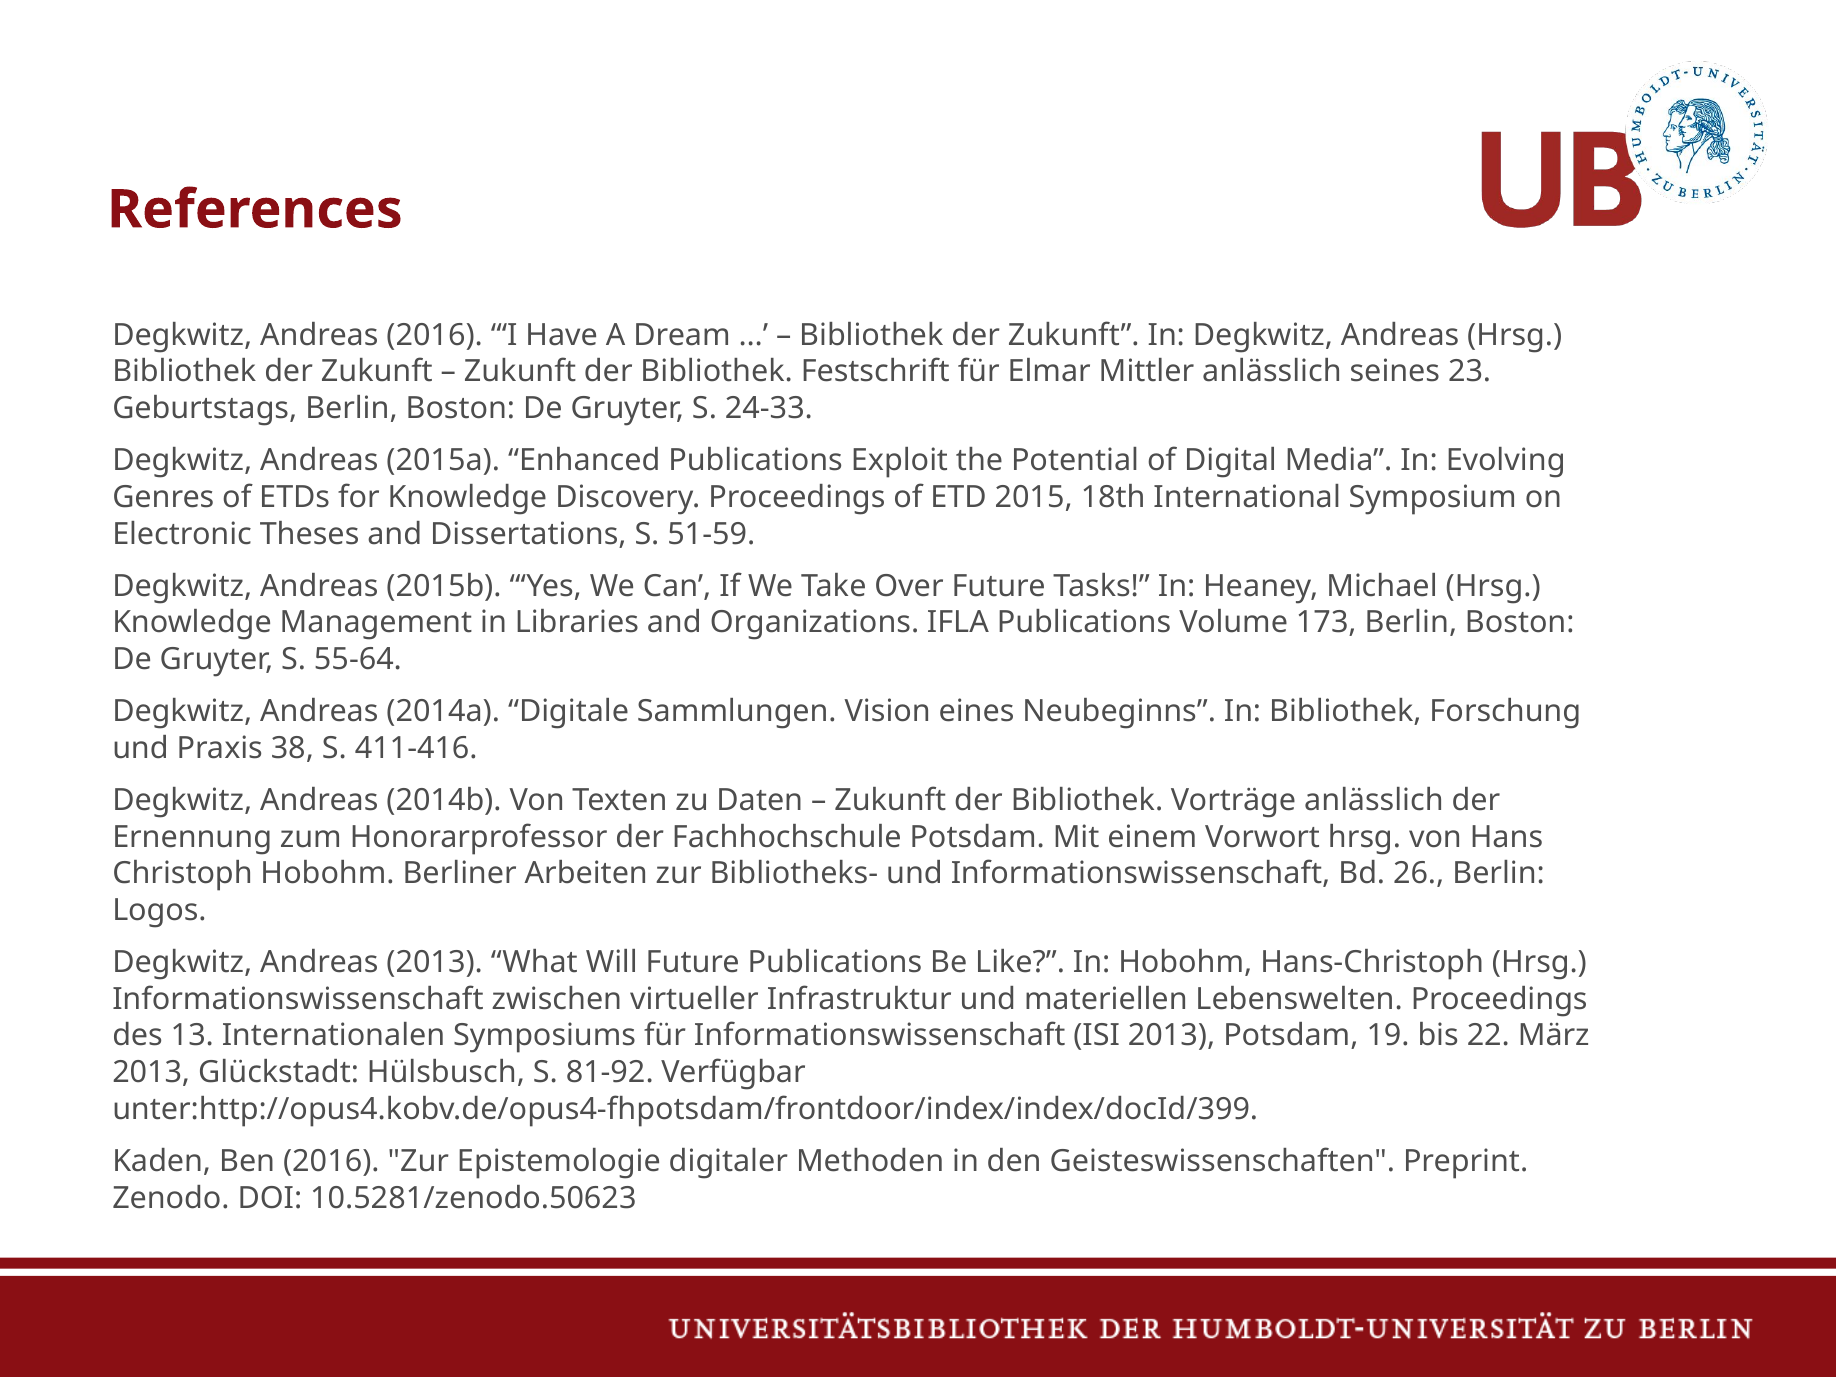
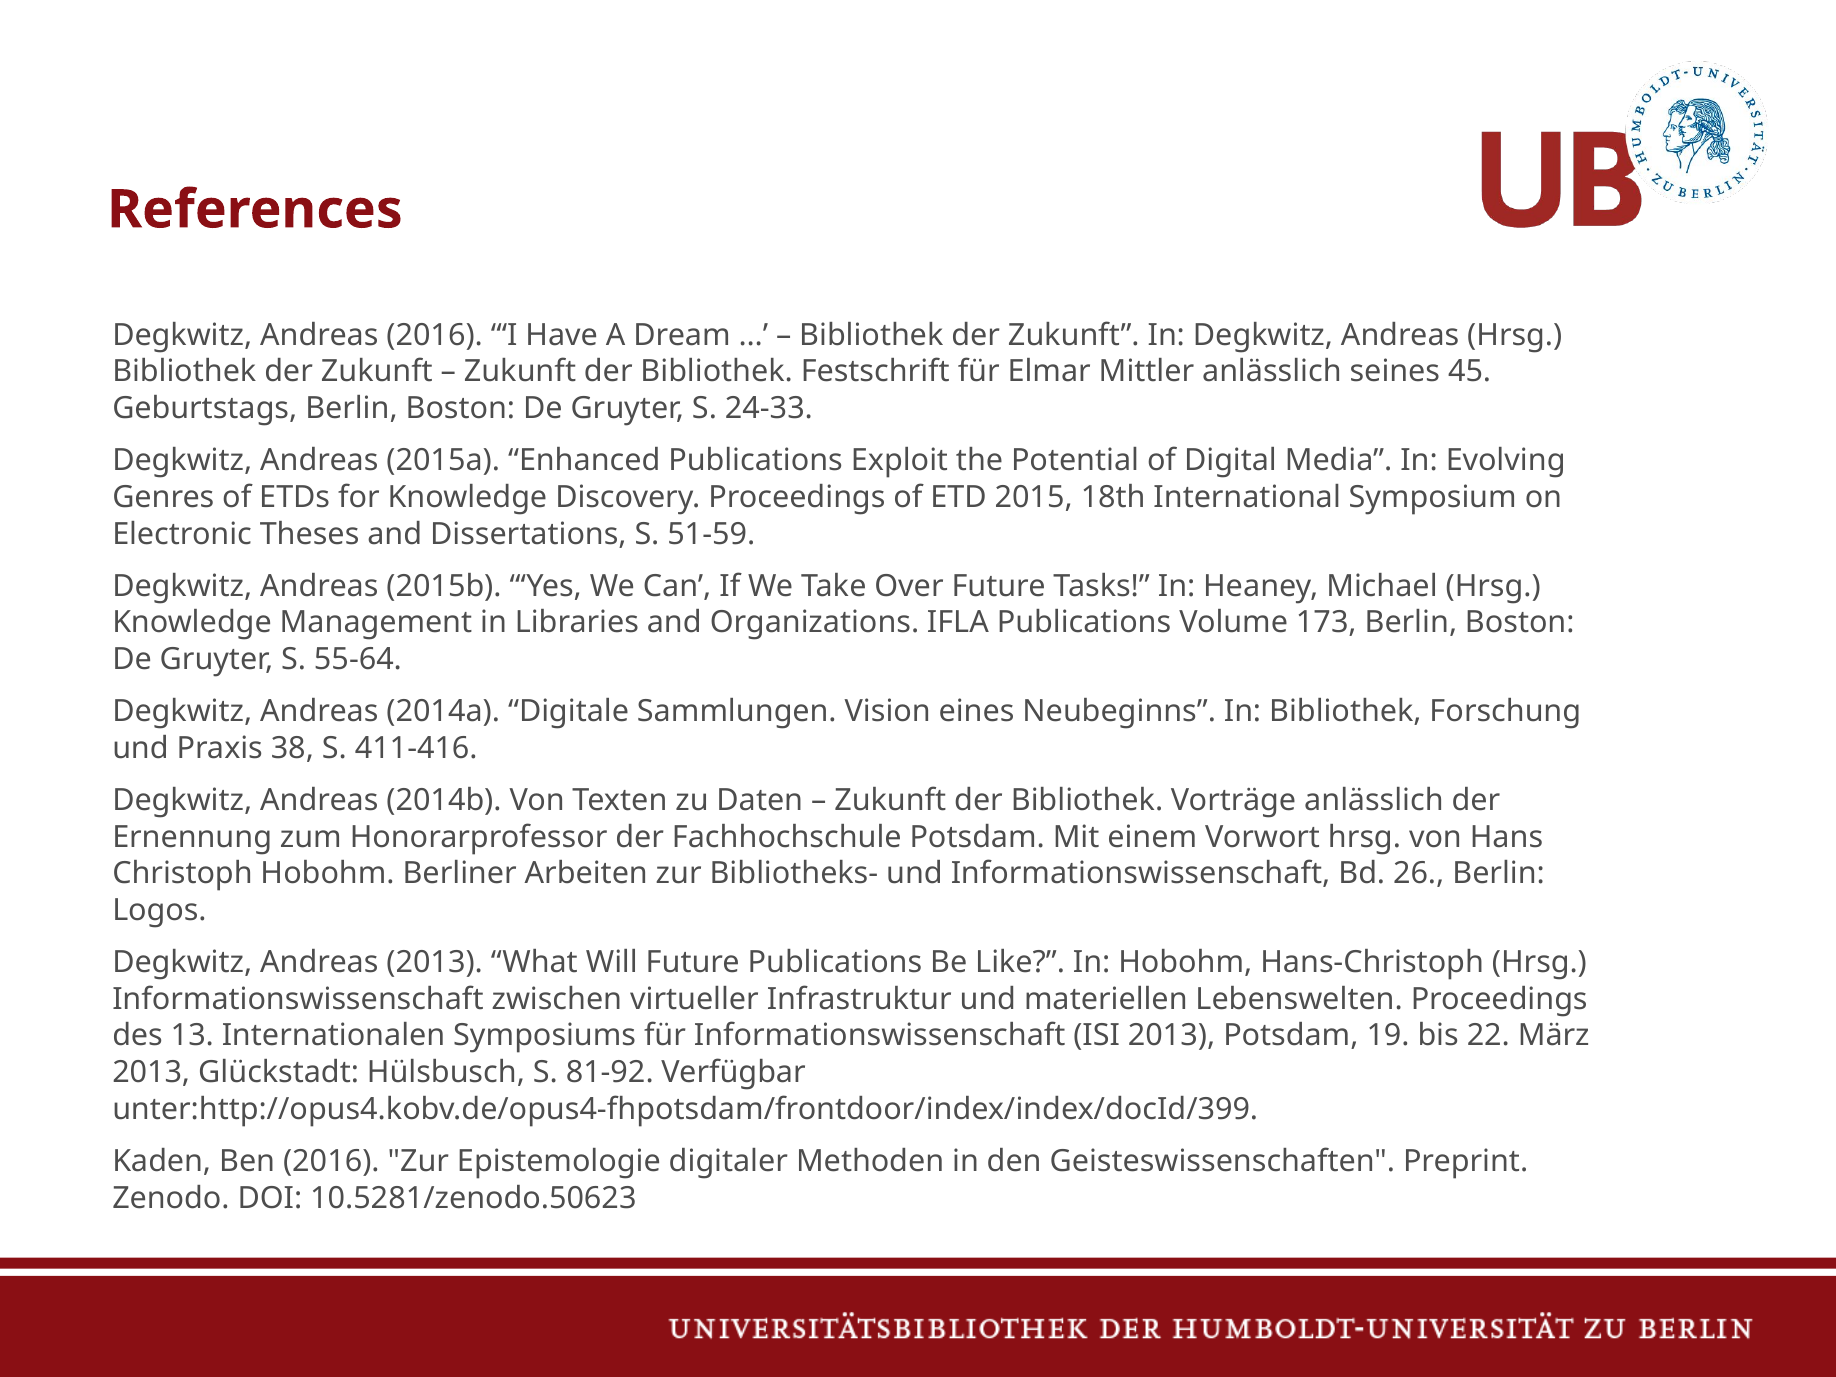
23: 23 -> 45
